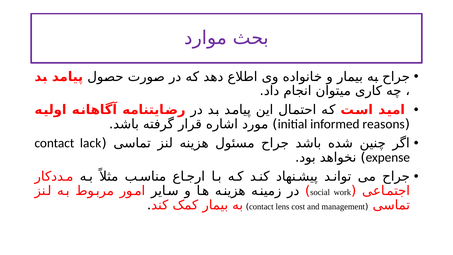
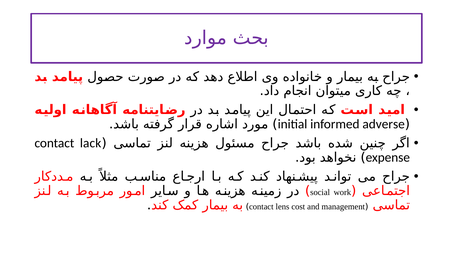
reasons: reasons -> adverse
